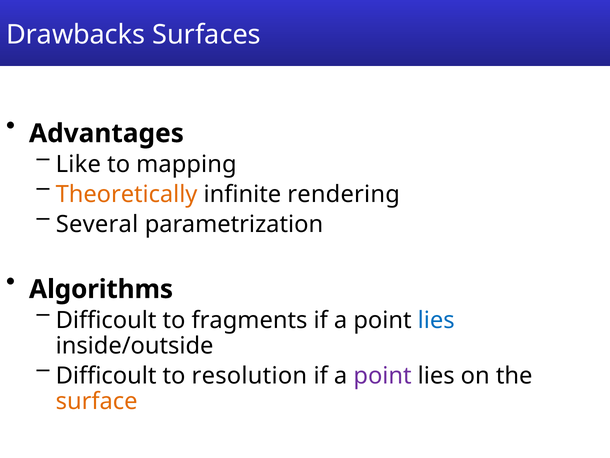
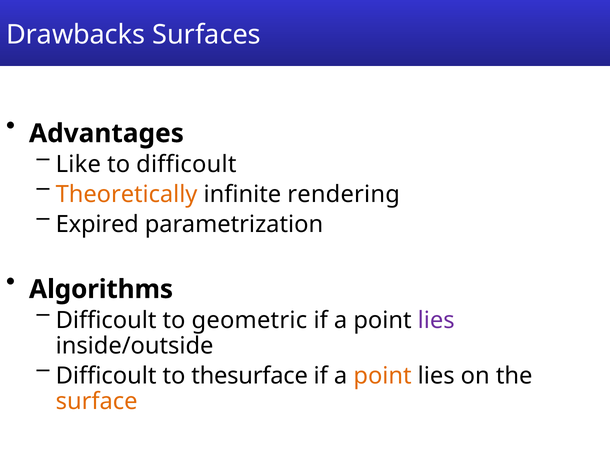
to mapping: mapping -> difficoult
Several: Several -> Expired
fragments: fragments -> geometric
lies at (436, 320) colour: blue -> purple
resolution: resolution -> thesurface
point at (383, 376) colour: purple -> orange
